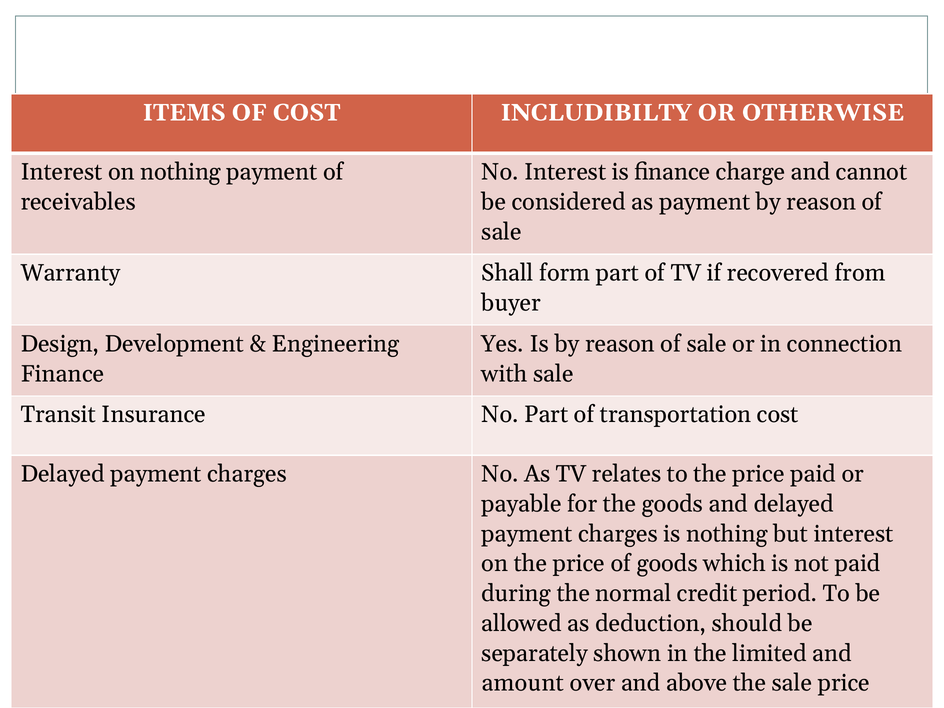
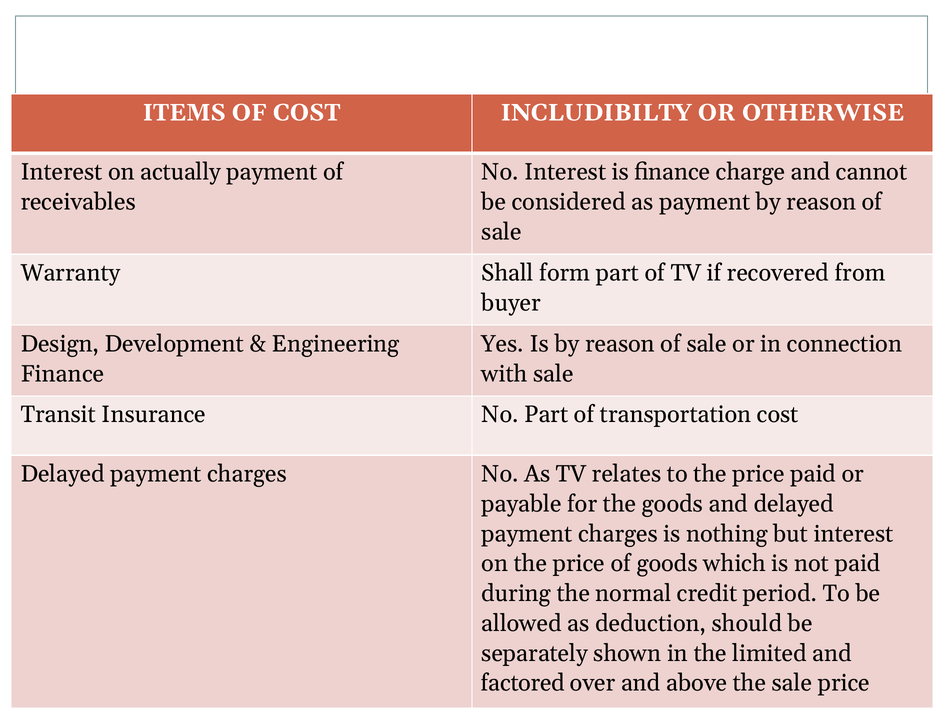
on nothing: nothing -> actually
amount: amount -> factored
